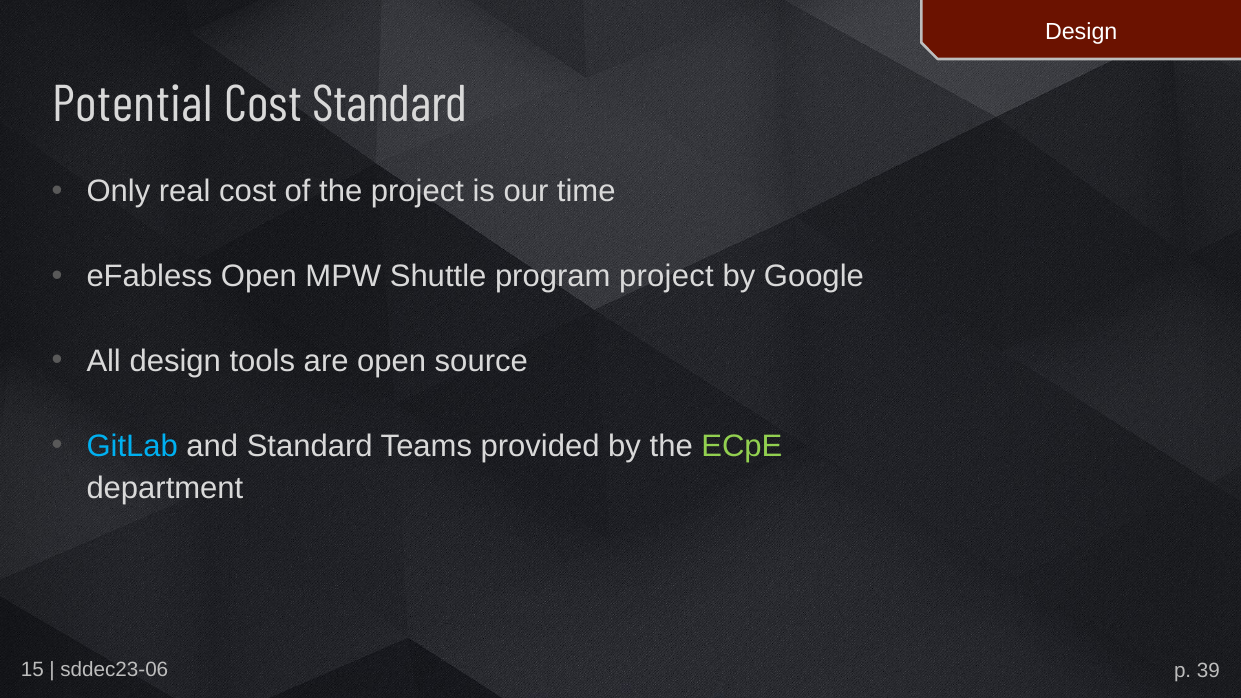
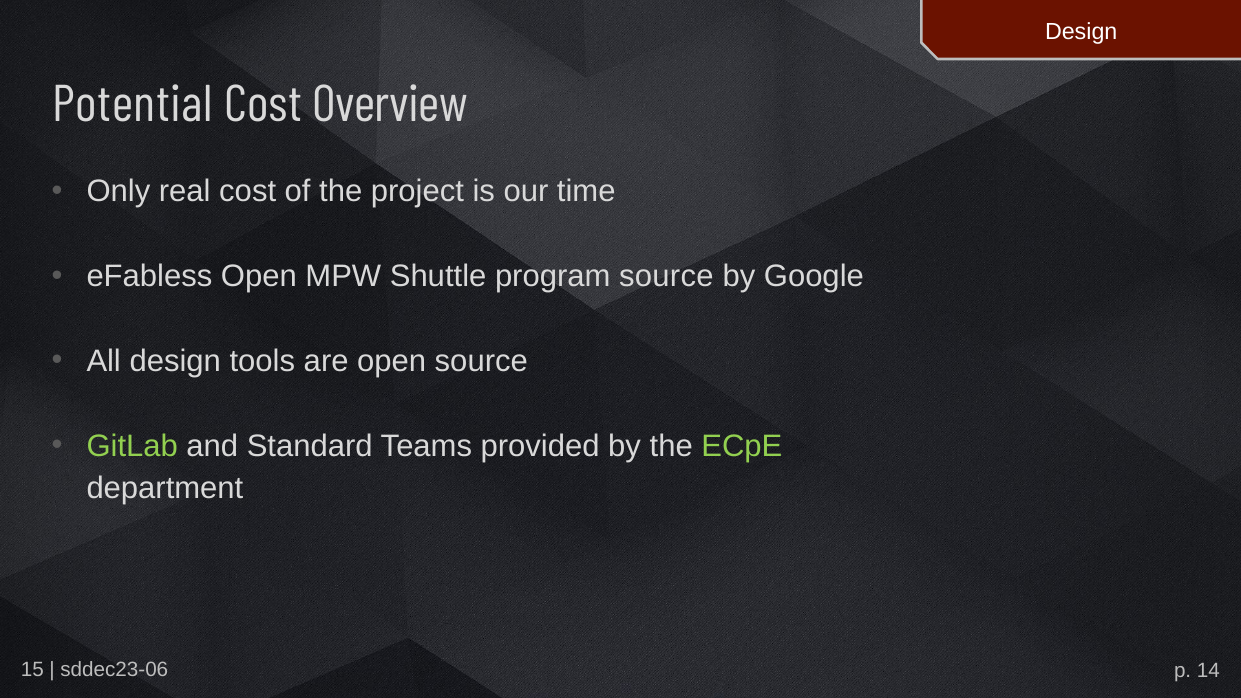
Cost Standard: Standard -> Overview
program project: project -> source
GitLab colour: light blue -> light green
39: 39 -> 14
